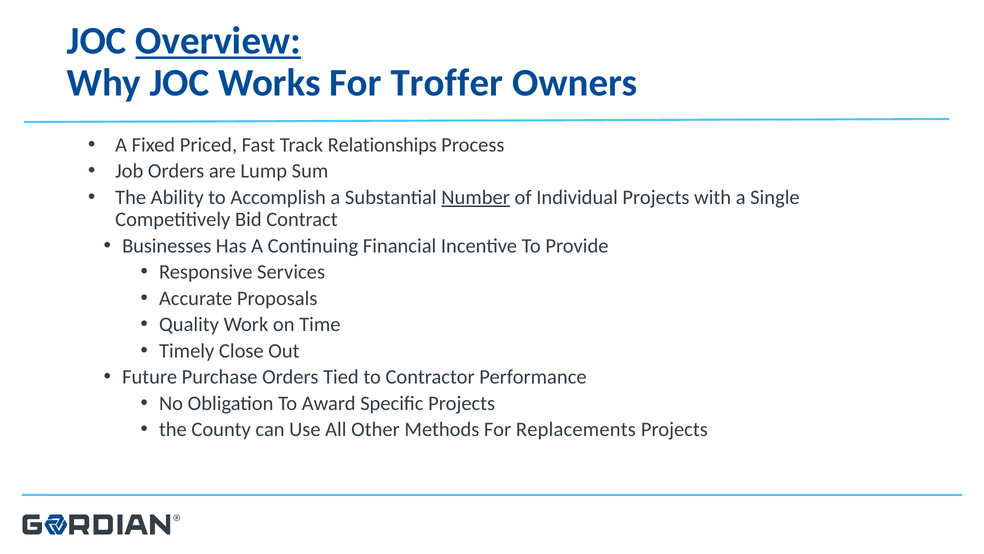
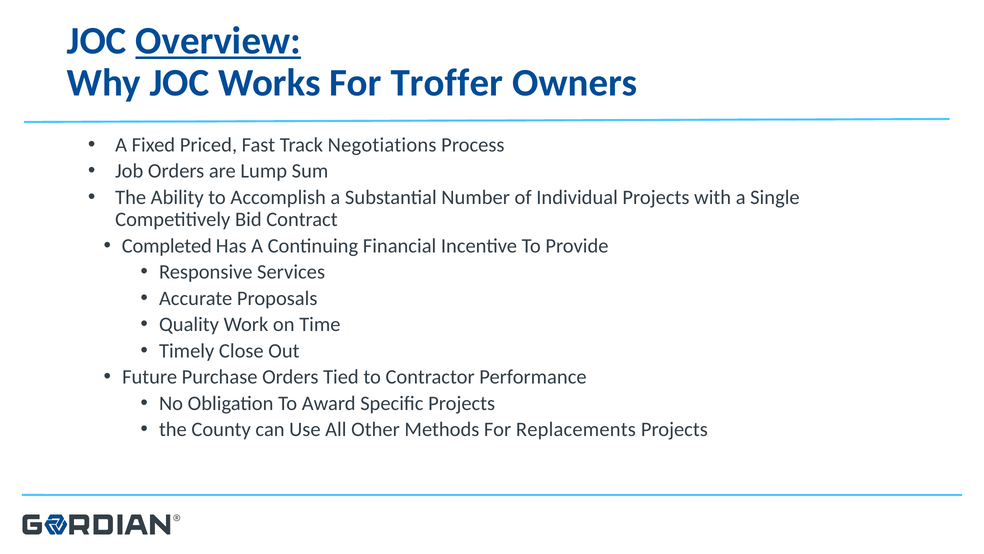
Relationships: Relationships -> Negotiations
Number underline: present -> none
Businesses: Businesses -> Completed
